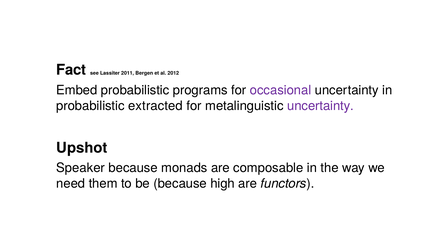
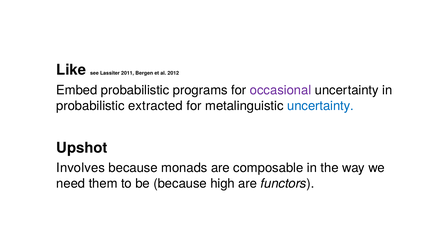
Fact: Fact -> Like
uncertainty at (321, 106) colour: purple -> blue
Speaker: Speaker -> Involves
